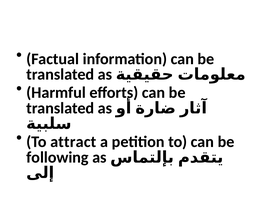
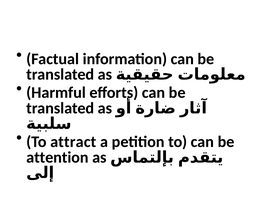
following: following -> attention
